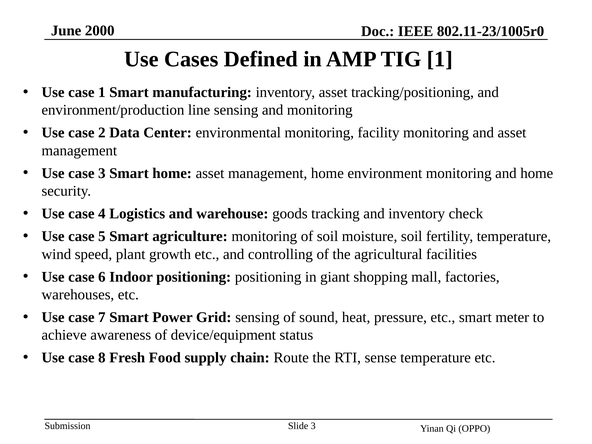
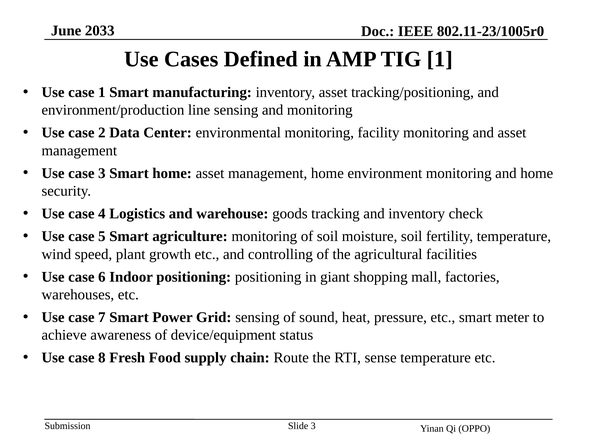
2000: 2000 -> 2033
